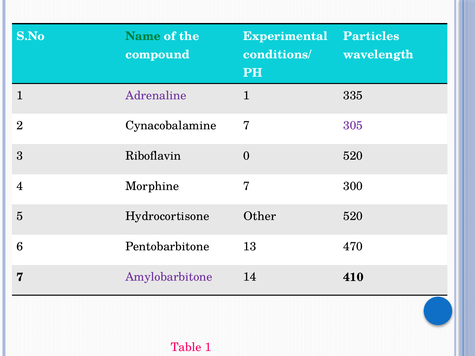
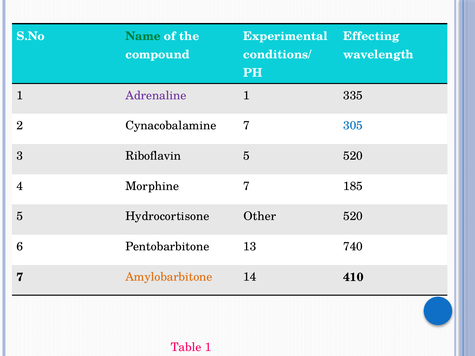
Particles: Particles -> Effecting
305 colour: purple -> blue
Riboflavin 0: 0 -> 5
300: 300 -> 185
470: 470 -> 740
Amylobarbitone colour: purple -> orange
